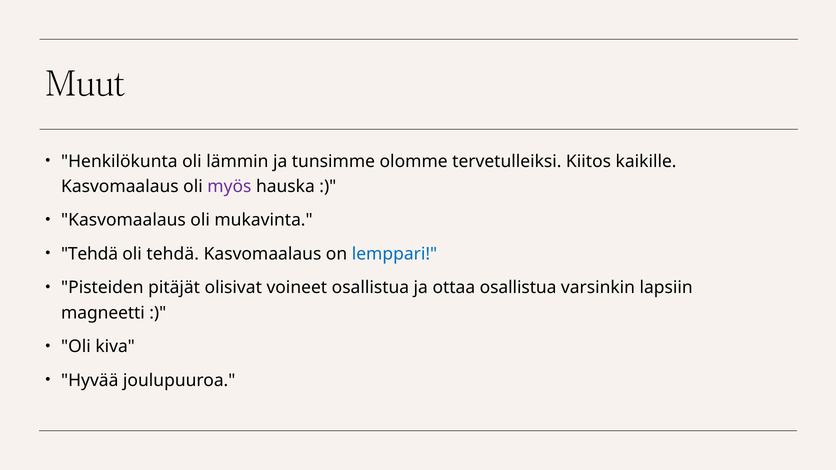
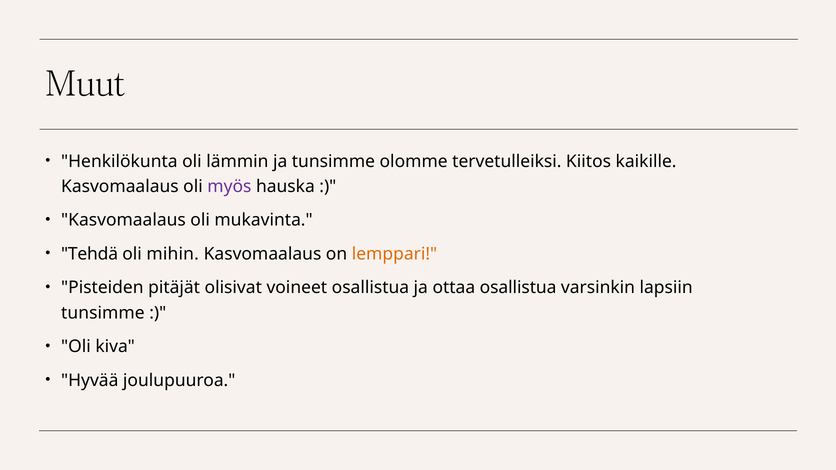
oli tehdä: tehdä -> mihin
lemppari colour: blue -> orange
magneetti at (103, 313): magneetti -> tunsimme
